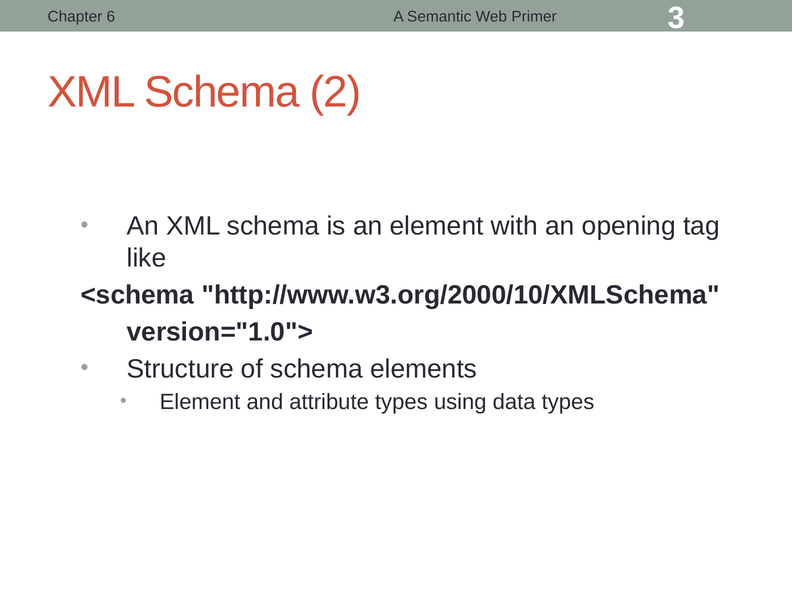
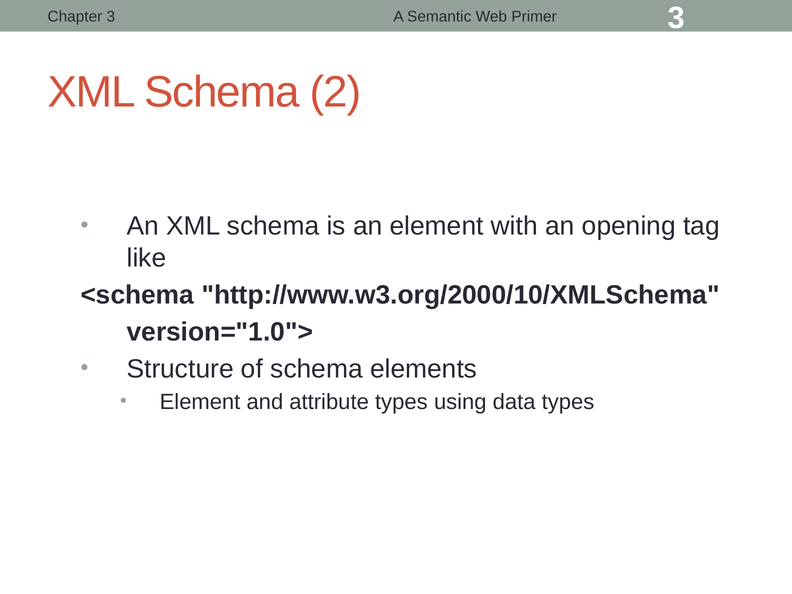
Chapter 6: 6 -> 3
